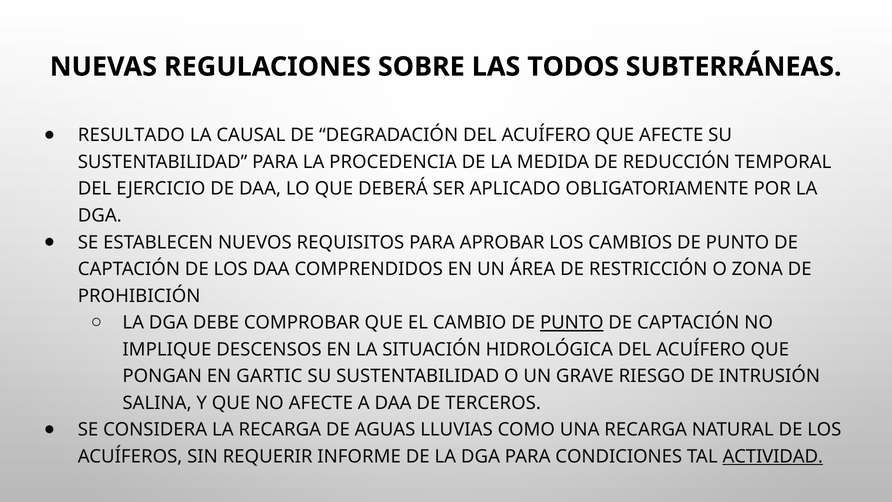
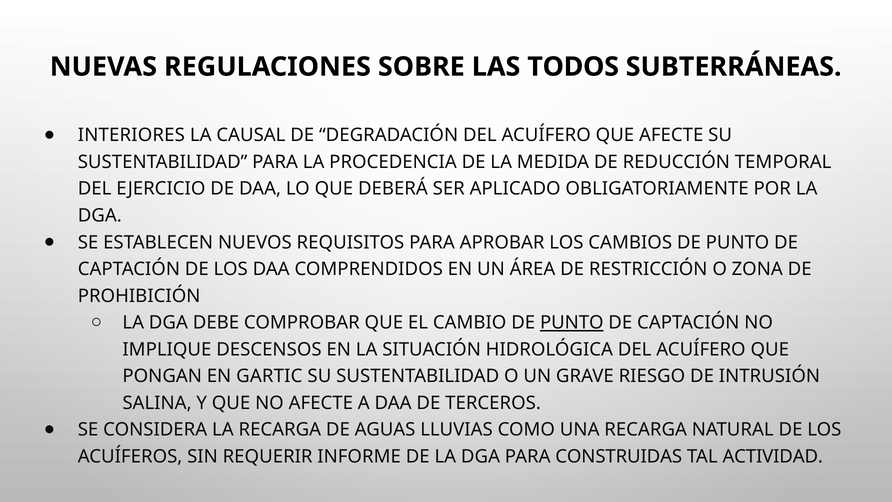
RESULTADO: RESULTADO -> INTERIORES
CONDICIONES: CONDICIONES -> CONSTRUIDAS
ACTIVIDAD underline: present -> none
